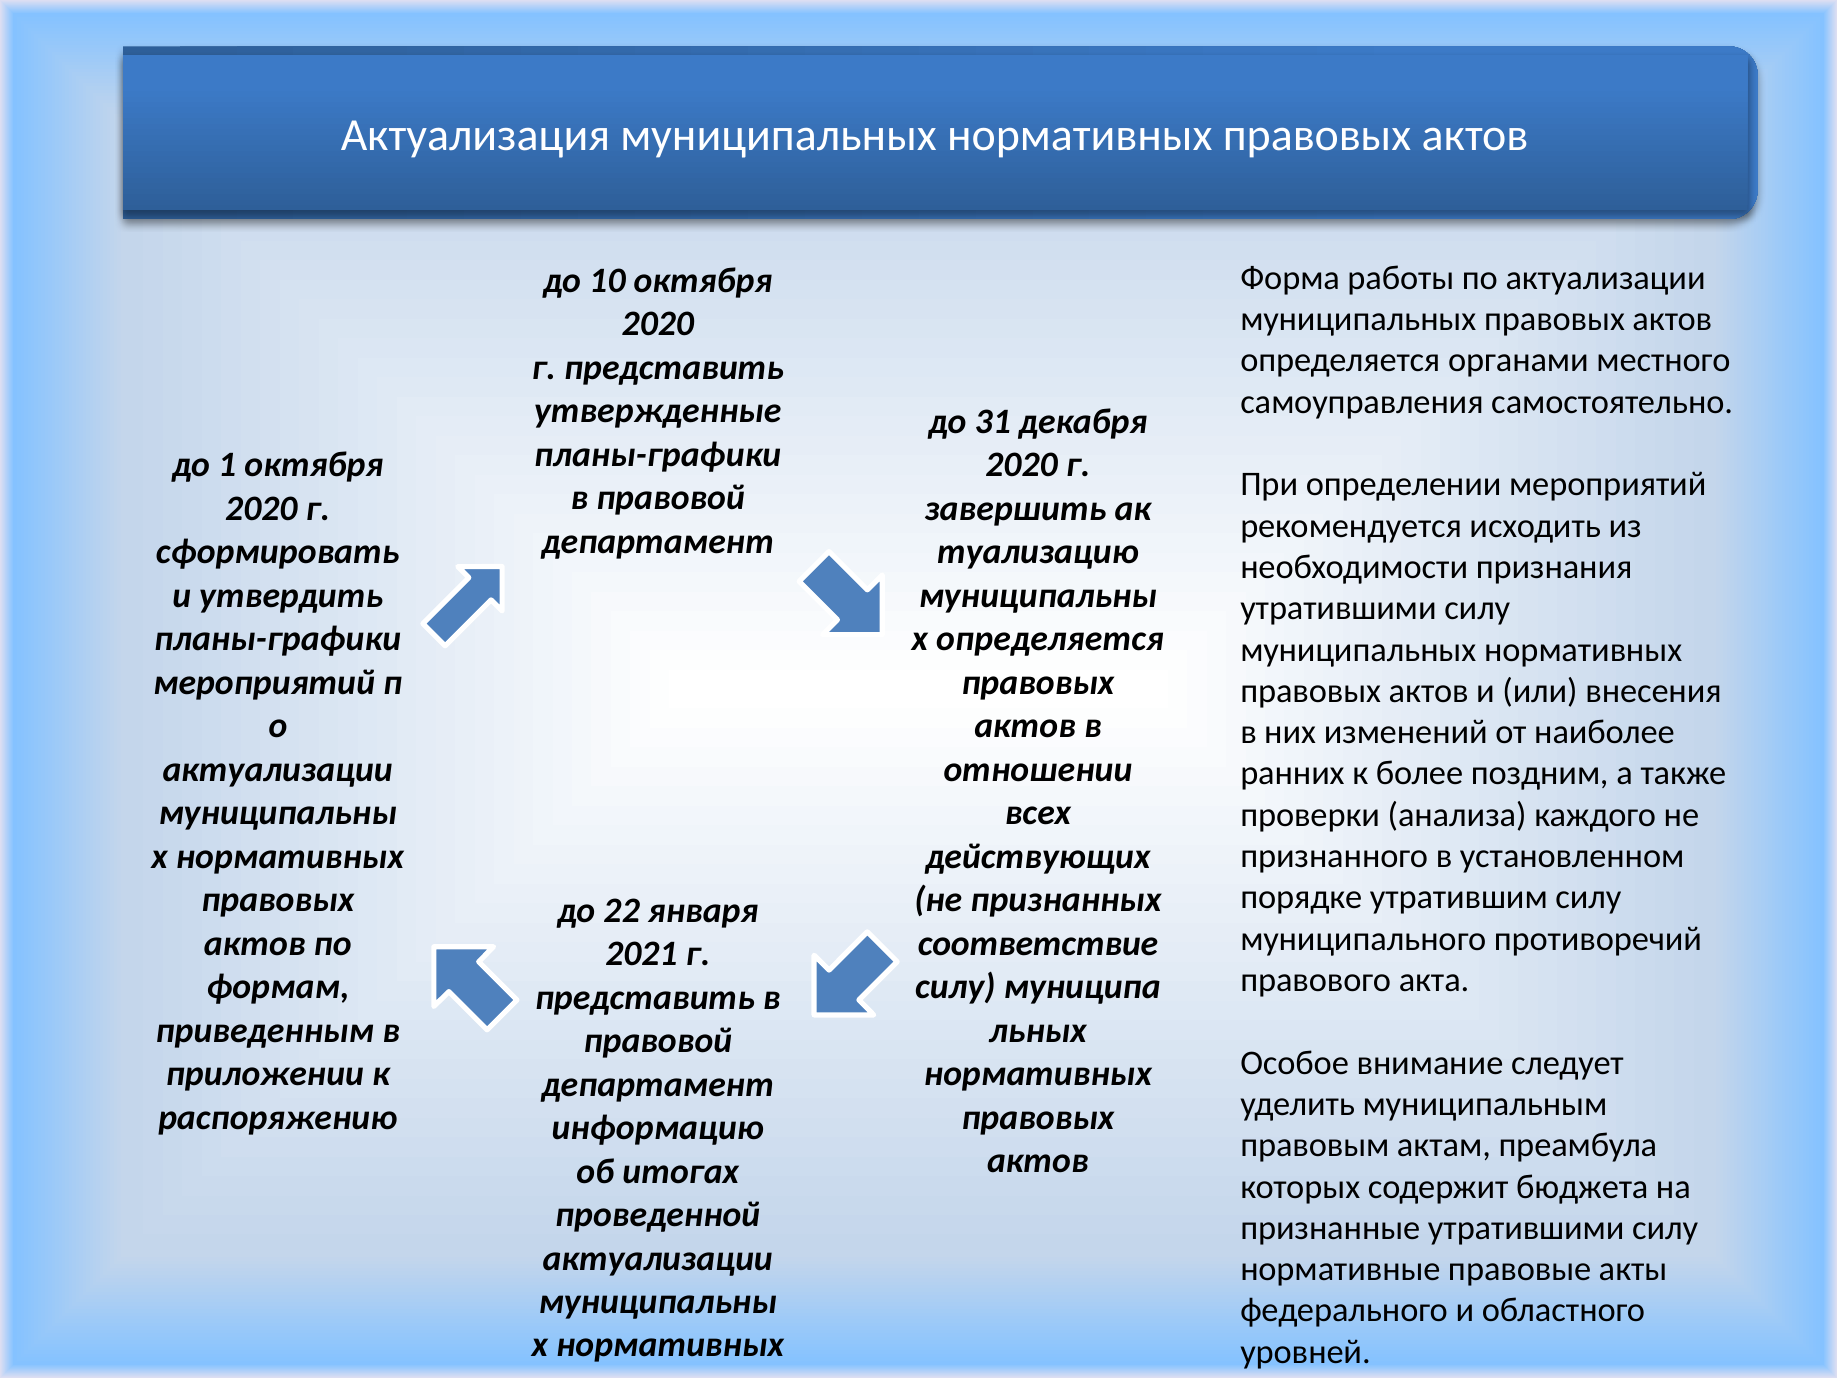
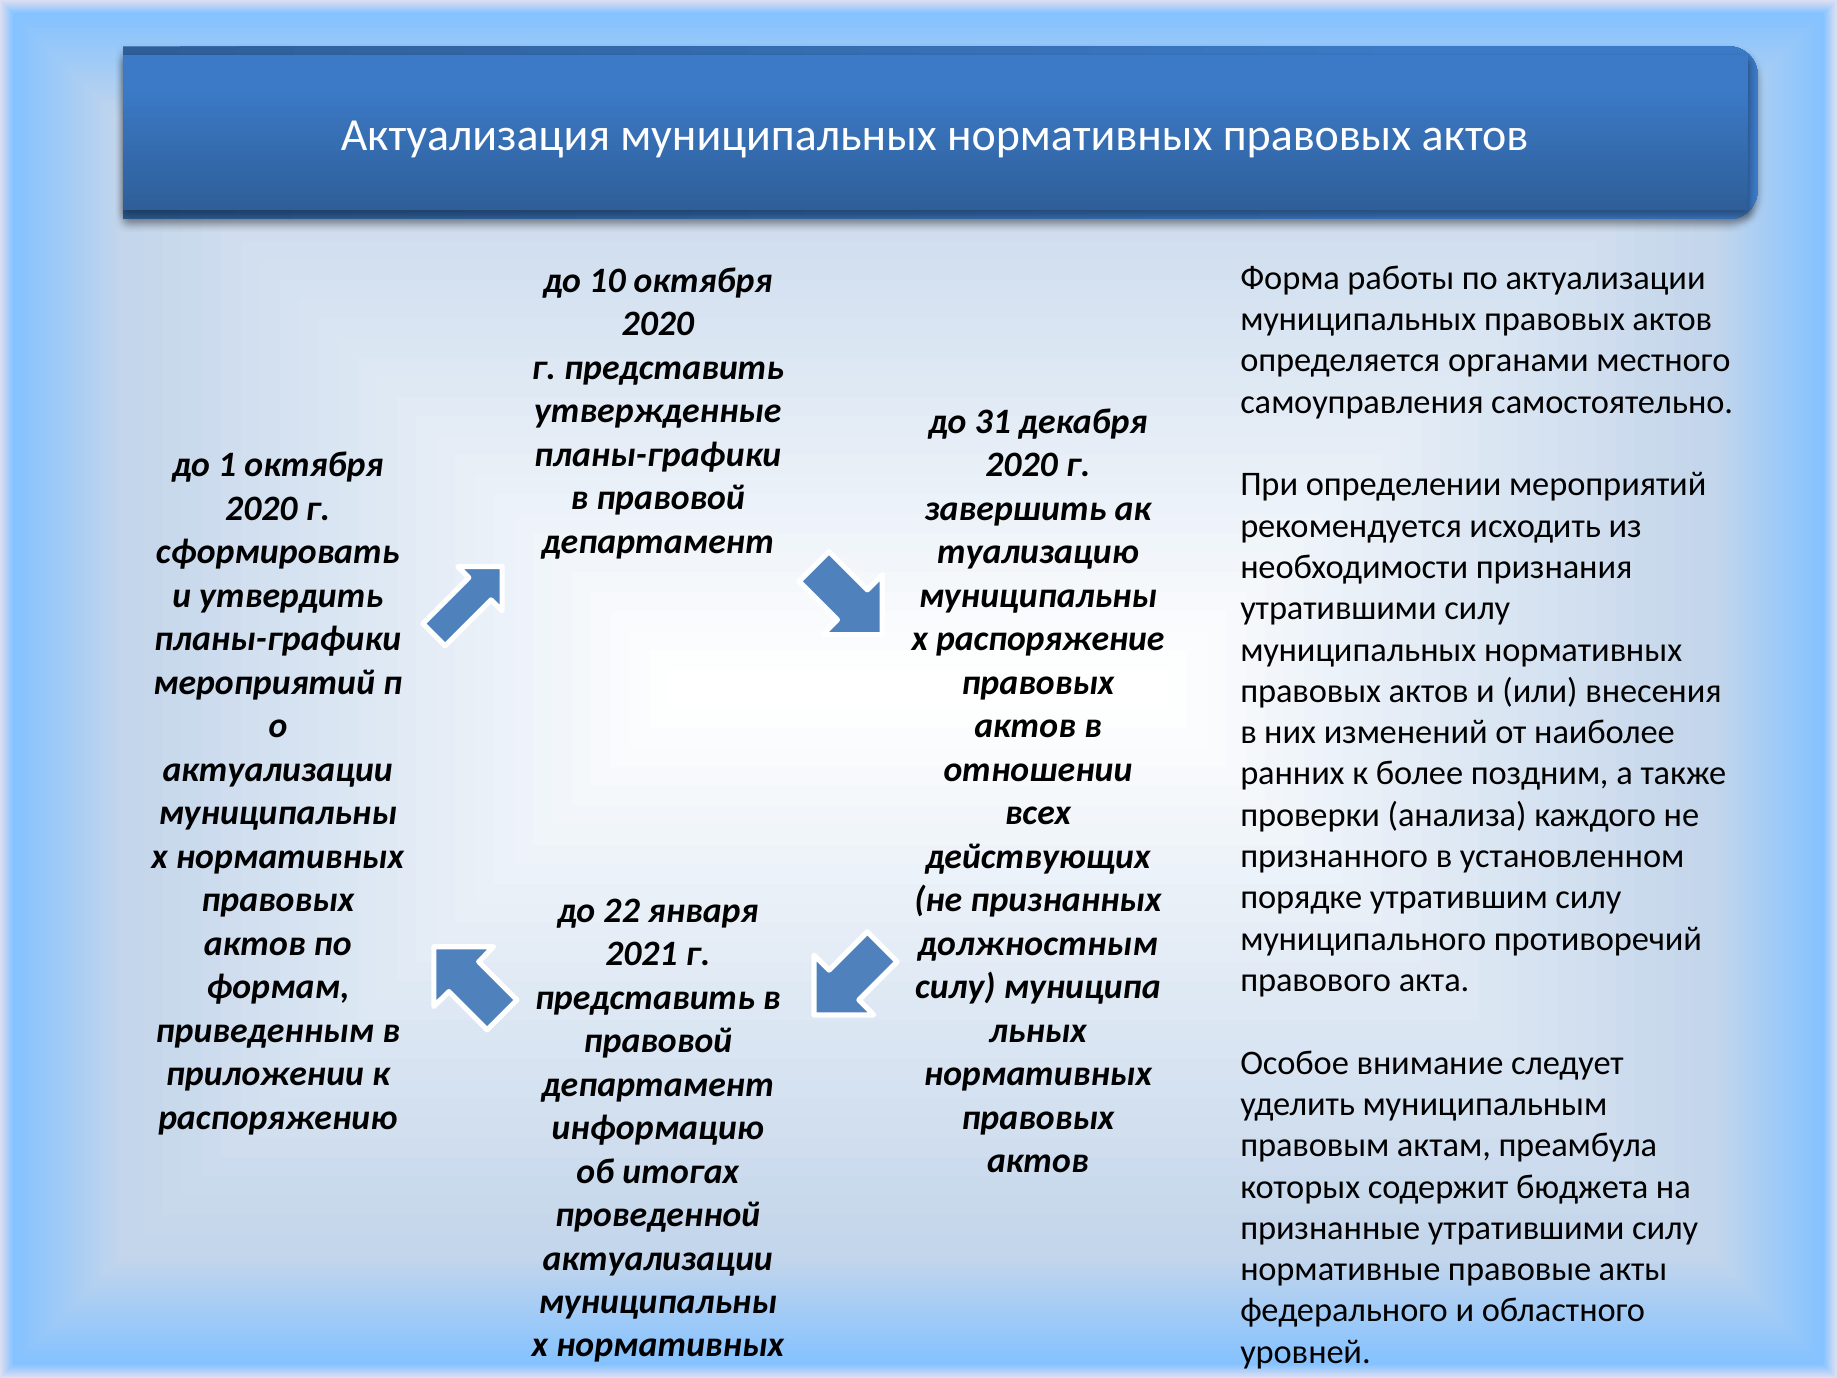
определяется at (1050, 639): определяется -> распоряжение
соответствие: соответствие -> должностным
